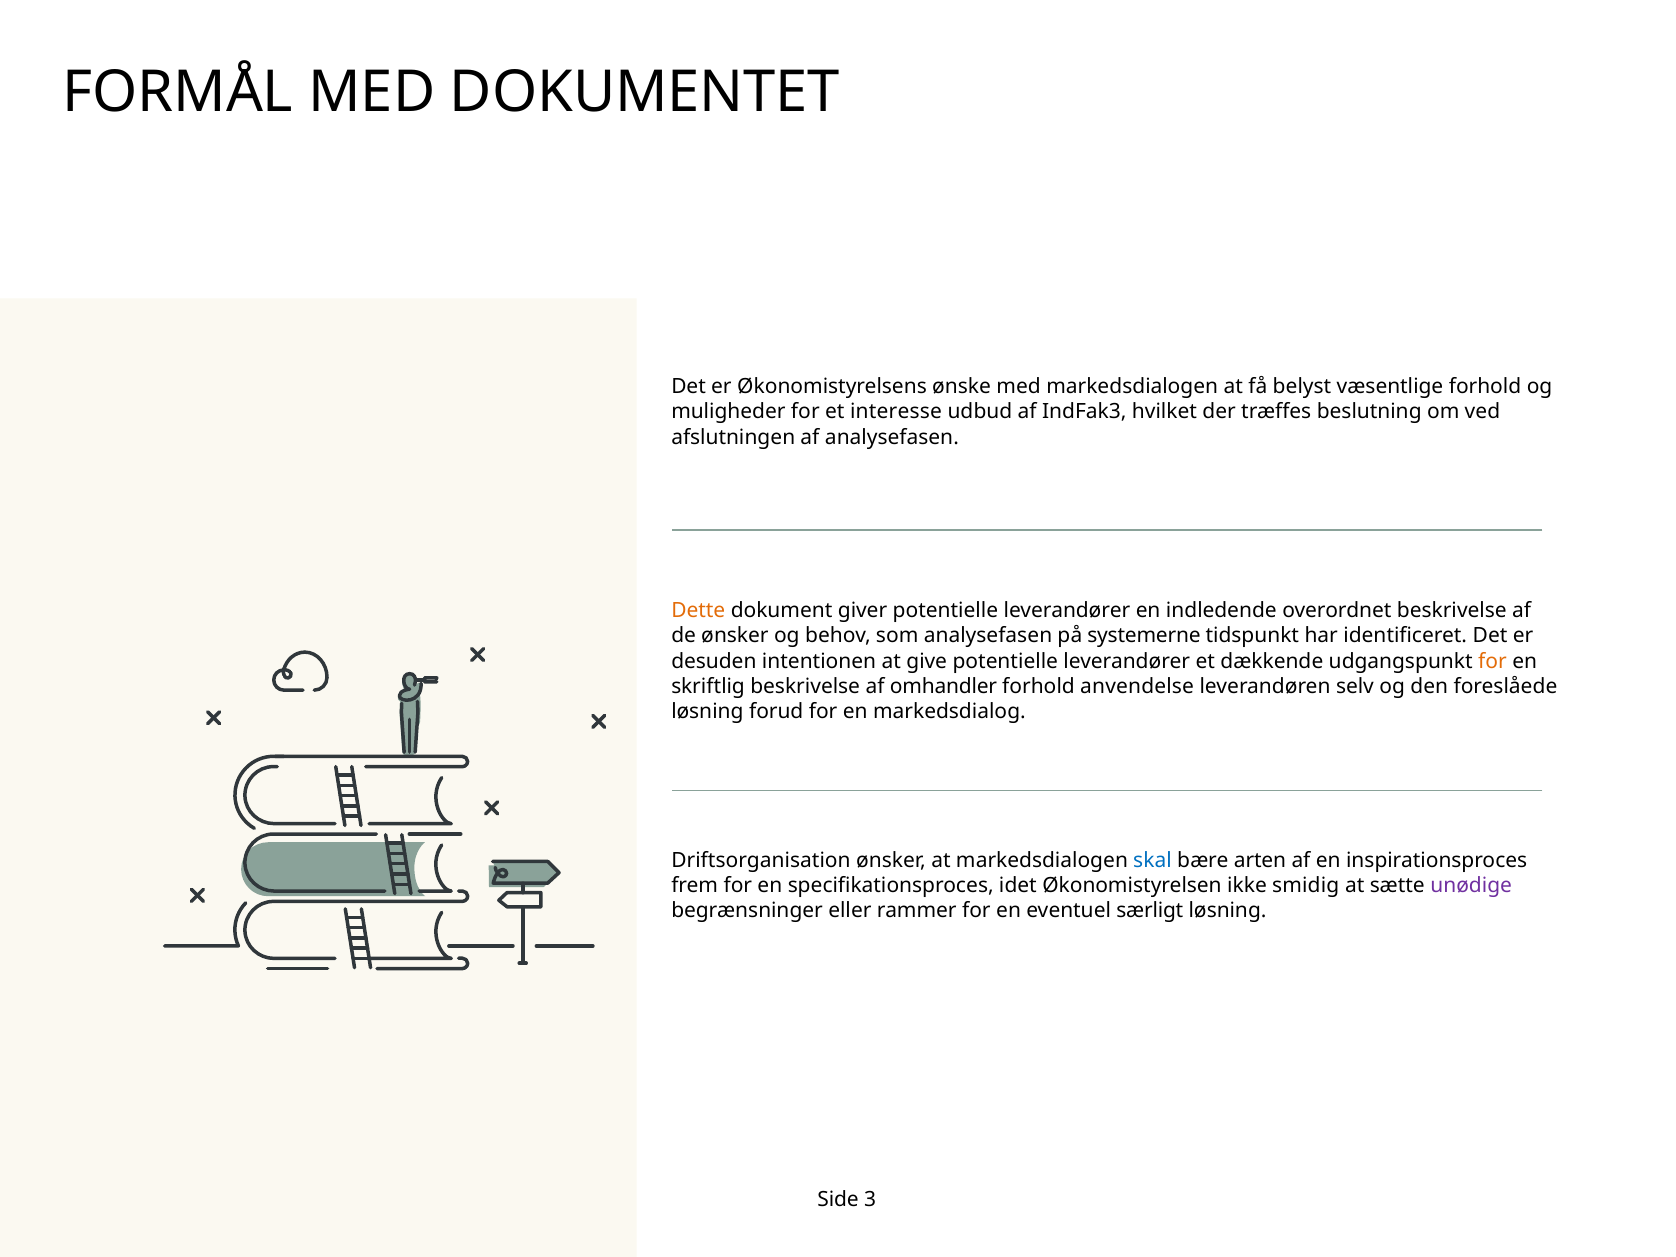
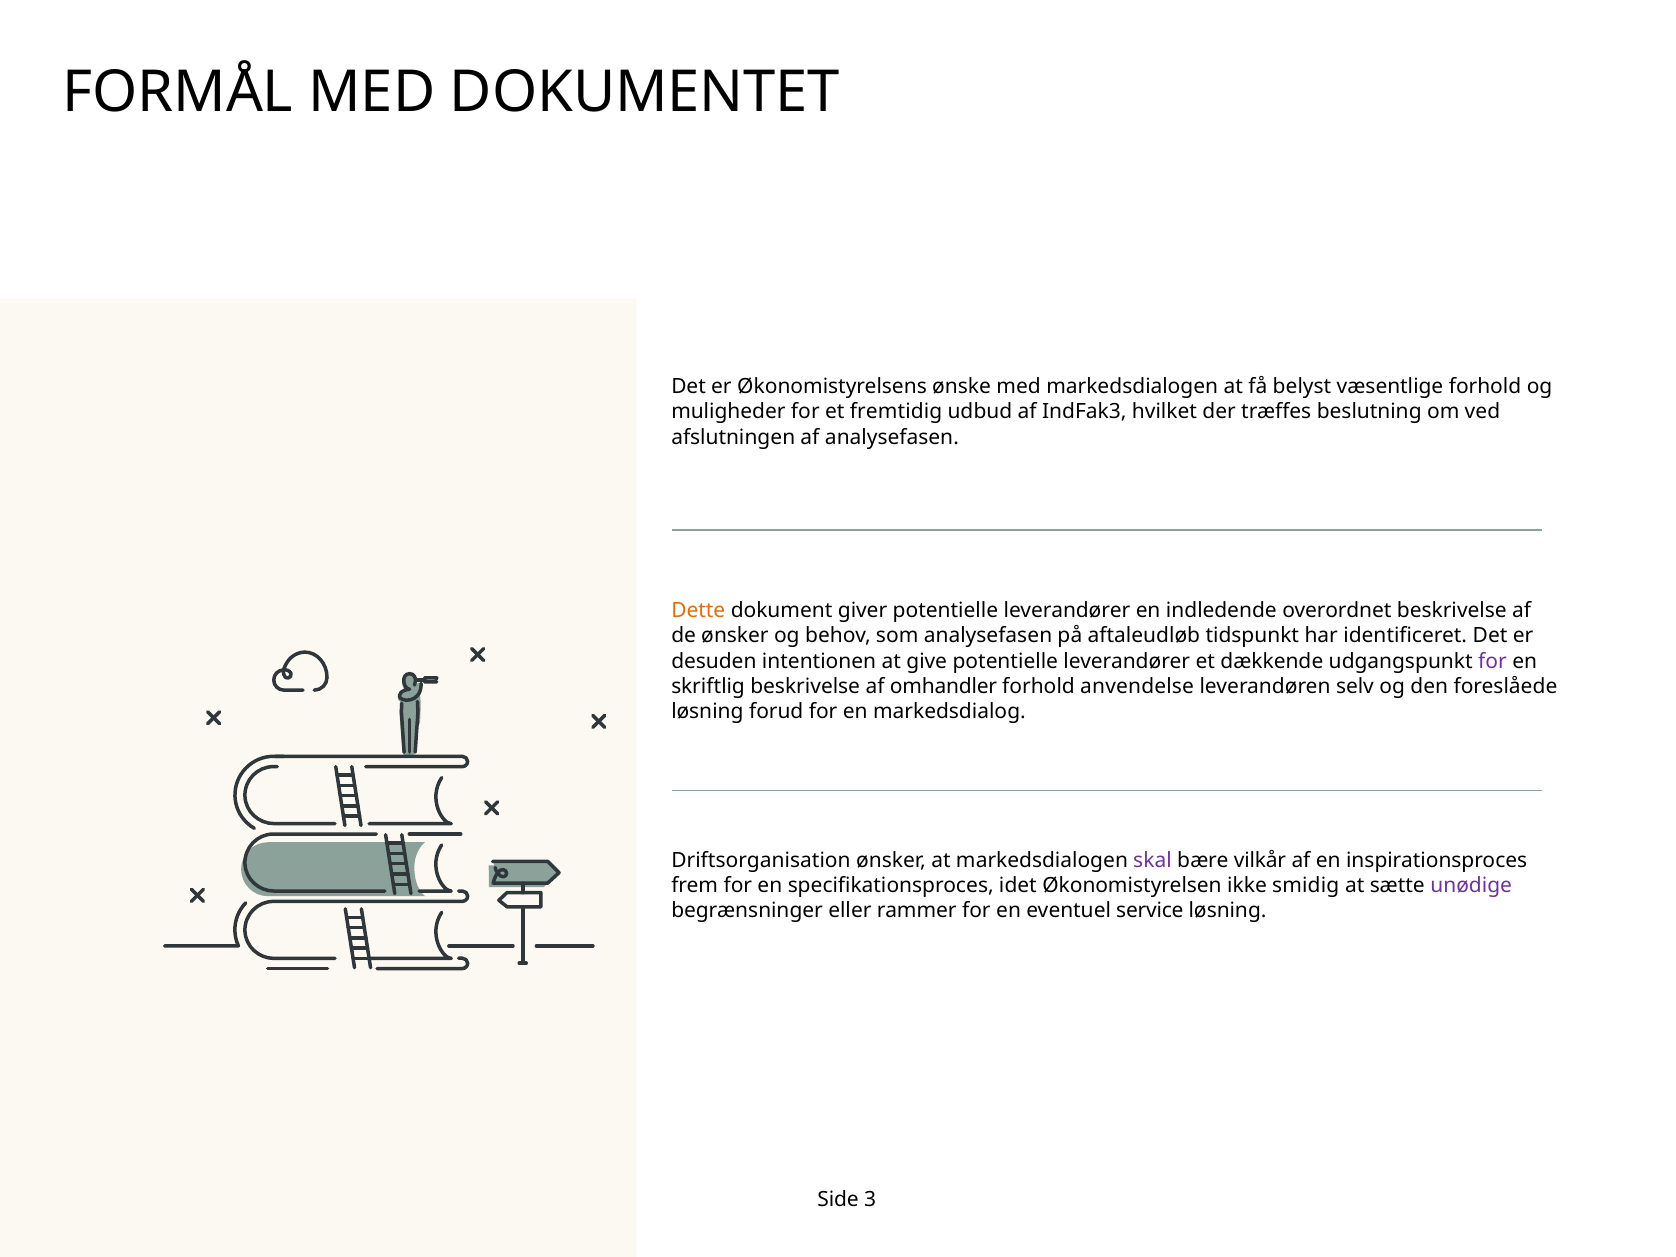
interesse: interesse -> fremtidig
systemerne: systemerne -> aftaleudløb
for at (1492, 661) colour: orange -> purple
skal colour: blue -> purple
arten: arten -> vilkår
særligt: særligt -> service
